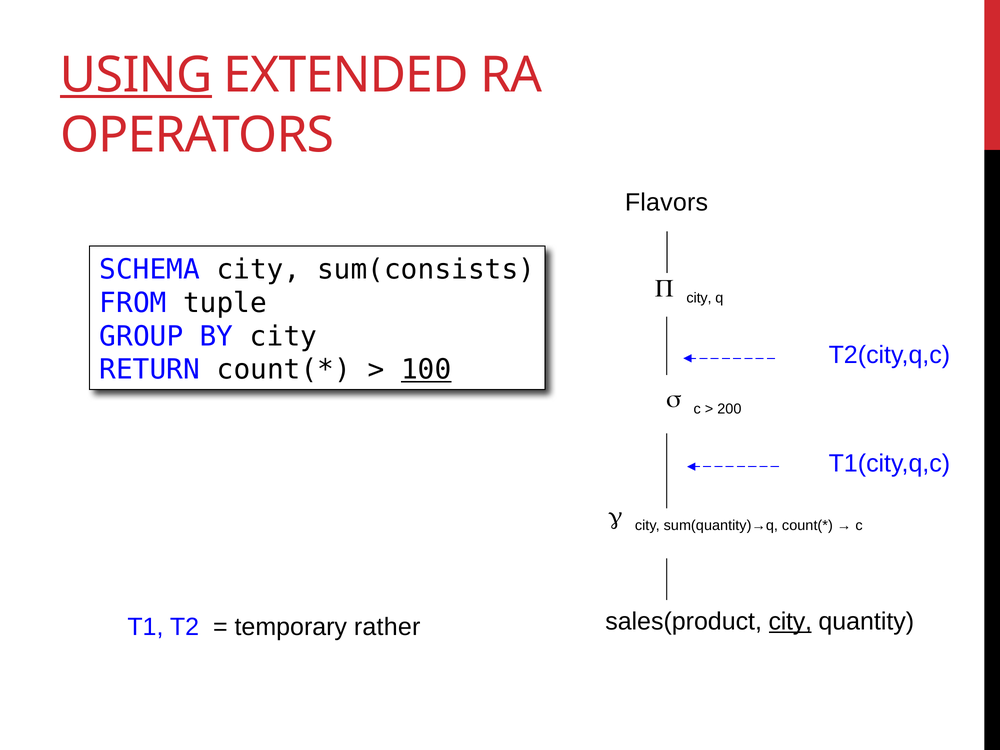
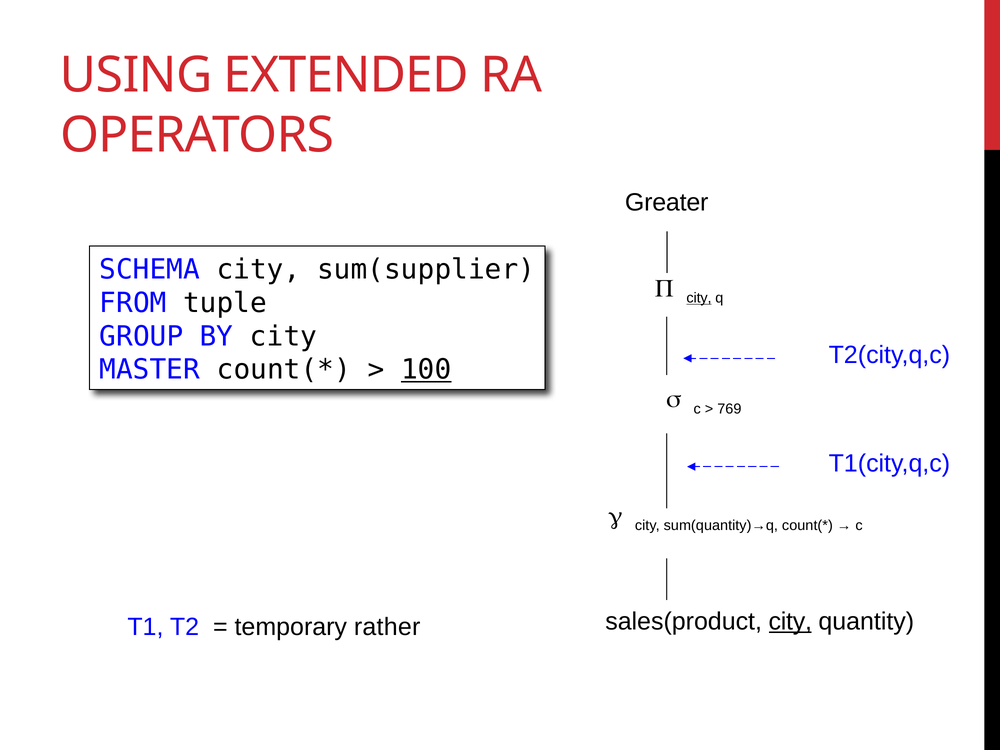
USING underline: present -> none
Flavors: Flavors -> Greater
sum(consists: sum(consists -> sum(supplier
city at (699, 298) underline: none -> present
RETURN: RETURN -> MASTER
200: 200 -> 769
